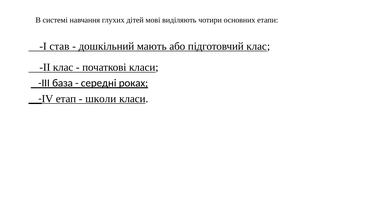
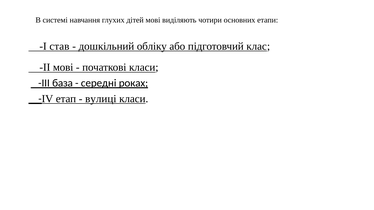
мають: мають -> обліку
ІІ клас: клас -> мові
школи: школи -> вулиці
